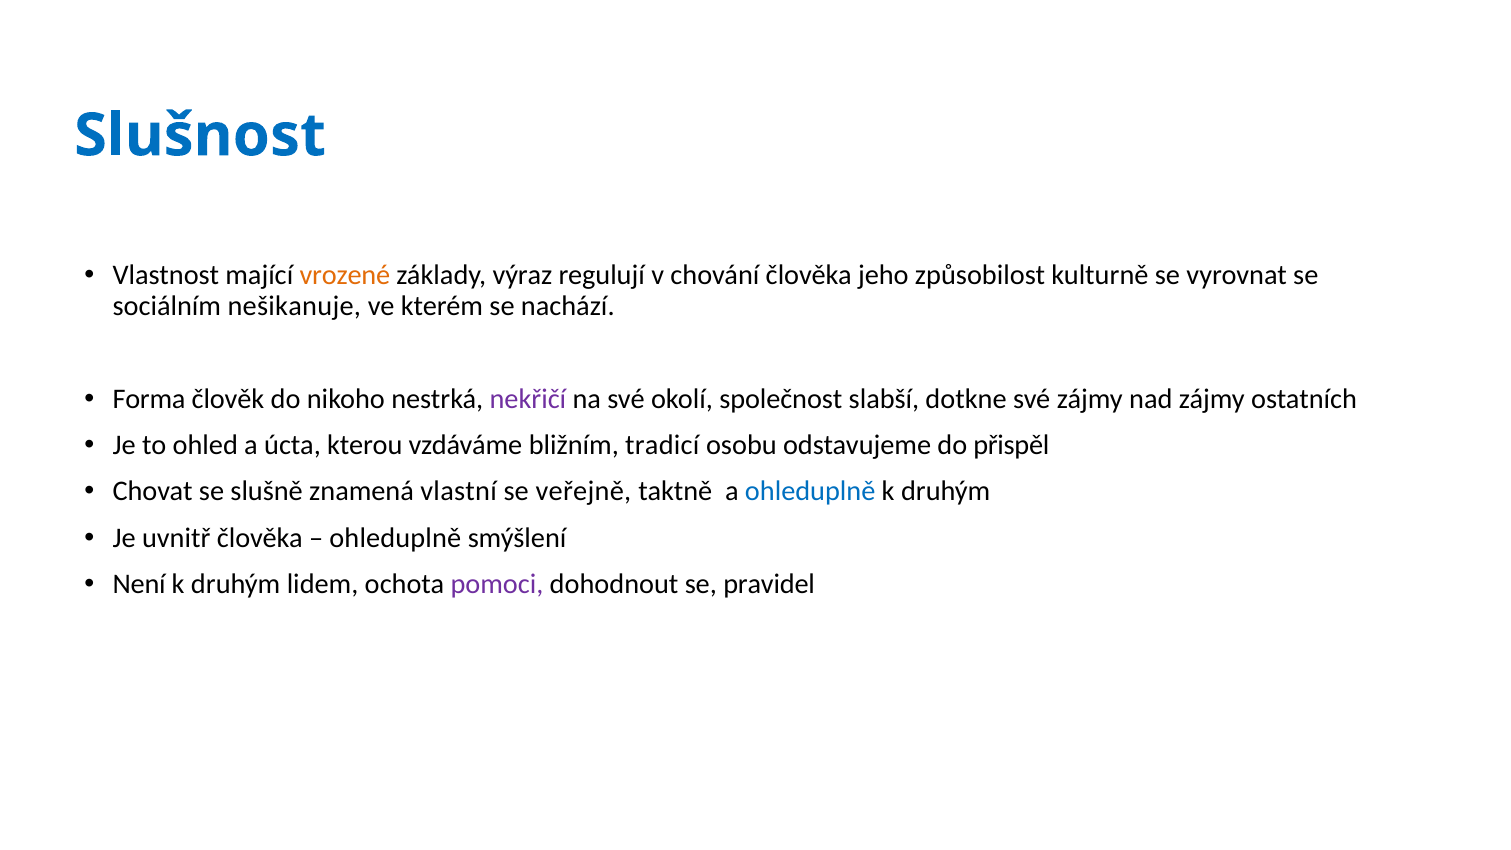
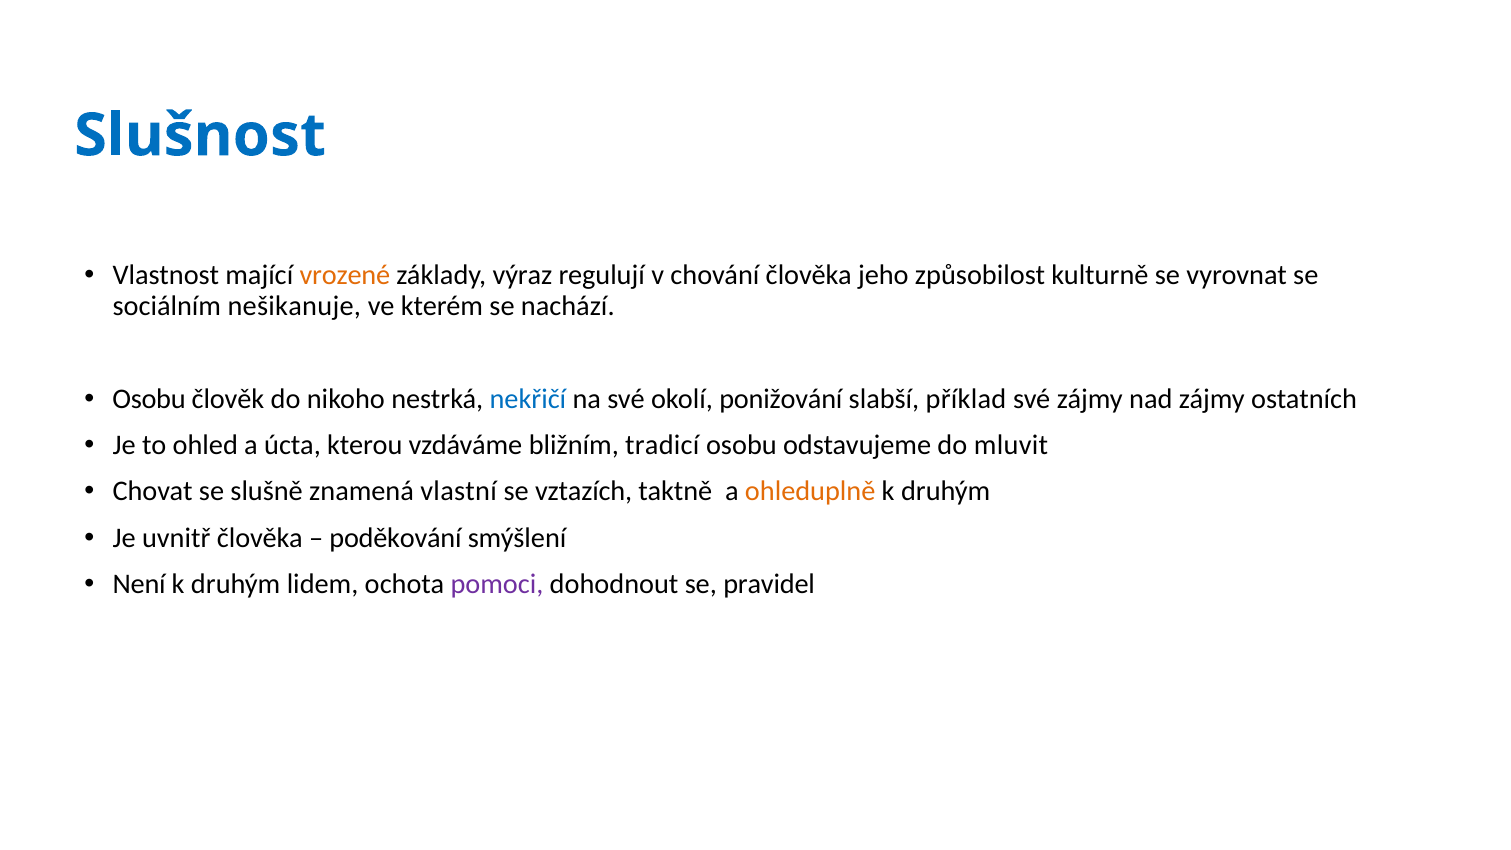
Forma at (149, 399): Forma -> Osobu
nekřičí colour: purple -> blue
společnost: společnost -> ponižování
dotkne: dotkne -> příklad
přispěl: přispěl -> mluvit
veřejně: veřejně -> vztazích
ohleduplně at (810, 491) colour: blue -> orange
ohleduplně at (395, 538): ohleduplně -> poděkování
